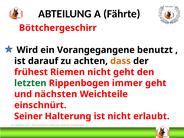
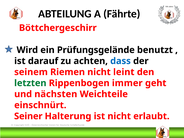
Vorangegangene: Vorangegangene -> Prüfungsgelände
dass colour: orange -> blue
frühest: frühest -> seinem
nicht geht: geht -> leint
